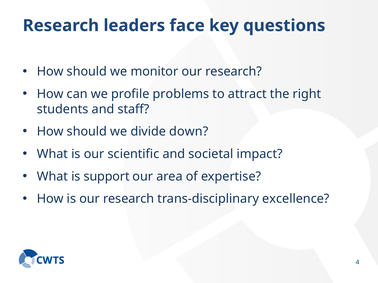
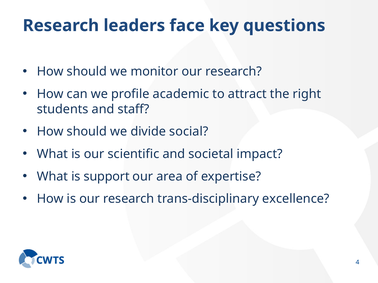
problems: problems -> academic
down: down -> social
